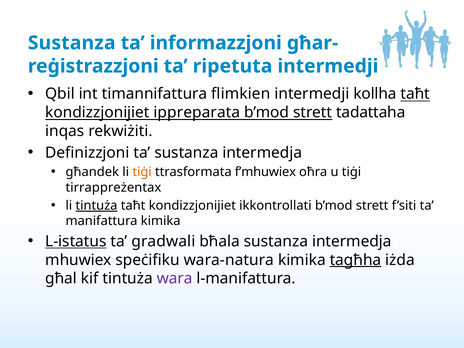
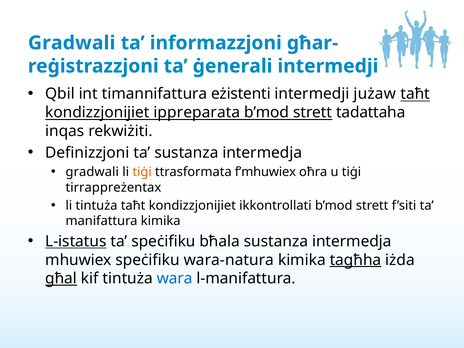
Sustanza at (72, 43): Sustanza -> Gradwali
ripetuta: ripetuta -> ġenerali
flimkien: flimkien -> eżistenti
kollha: kollha -> jużaw
għandek at (92, 172): għandek -> gradwali
tintuża at (97, 206) underline: present -> none
ta gradwali: gradwali -> speċifiku
għal underline: none -> present
wara colour: purple -> blue
